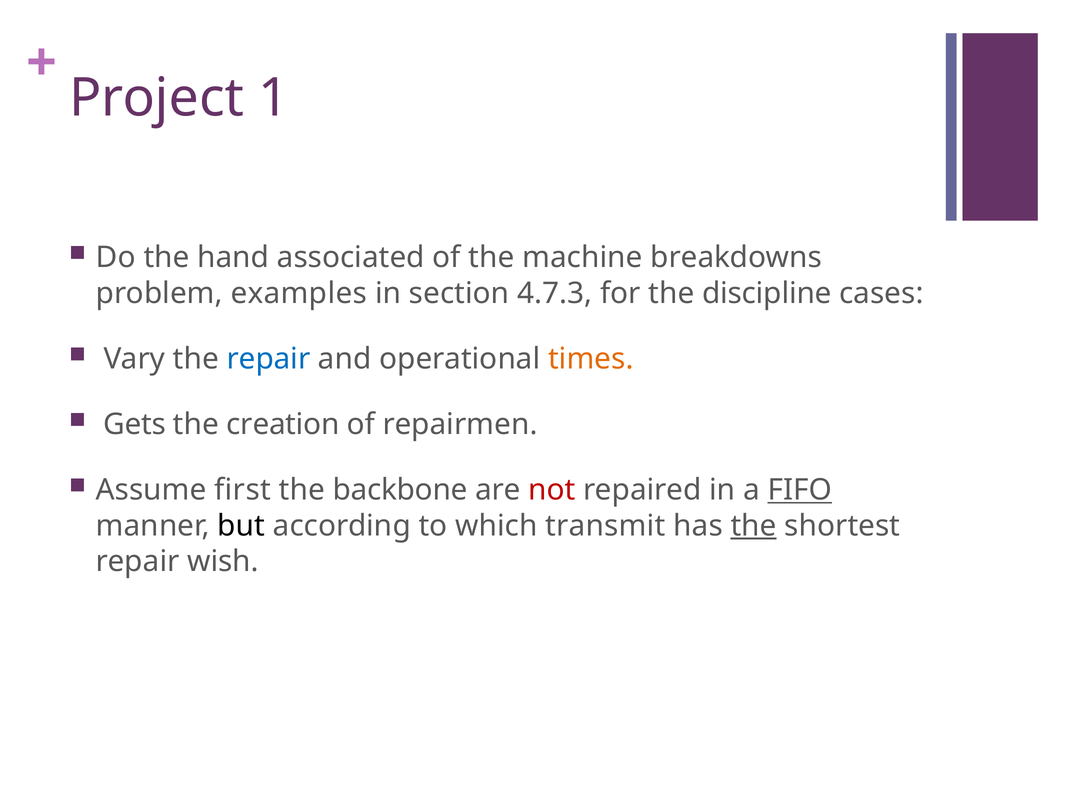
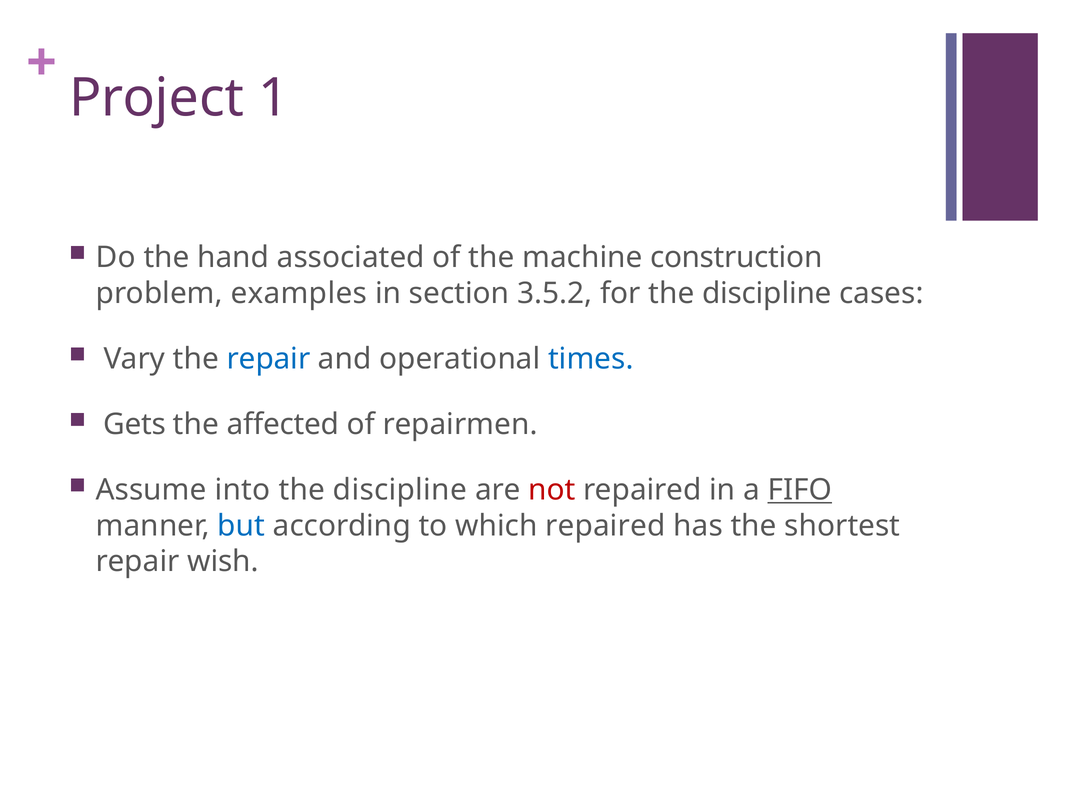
breakdowns: breakdowns -> construction
4.7.3: 4.7.3 -> 3.5.2
times colour: orange -> blue
creation: creation -> affected
first: first -> into
backbone at (400, 490): backbone -> discipline
but colour: black -> blue
which transmit: transmit -> repaired
the at (754, 526) underline: present -> none
